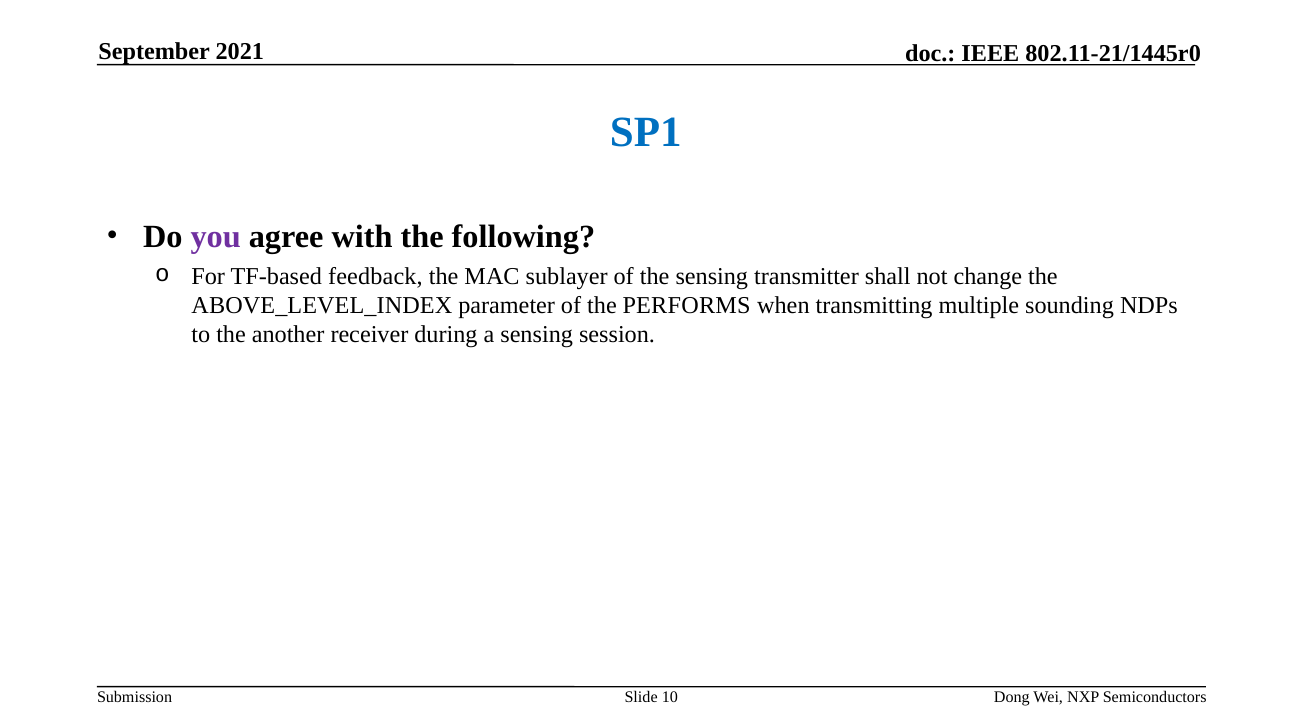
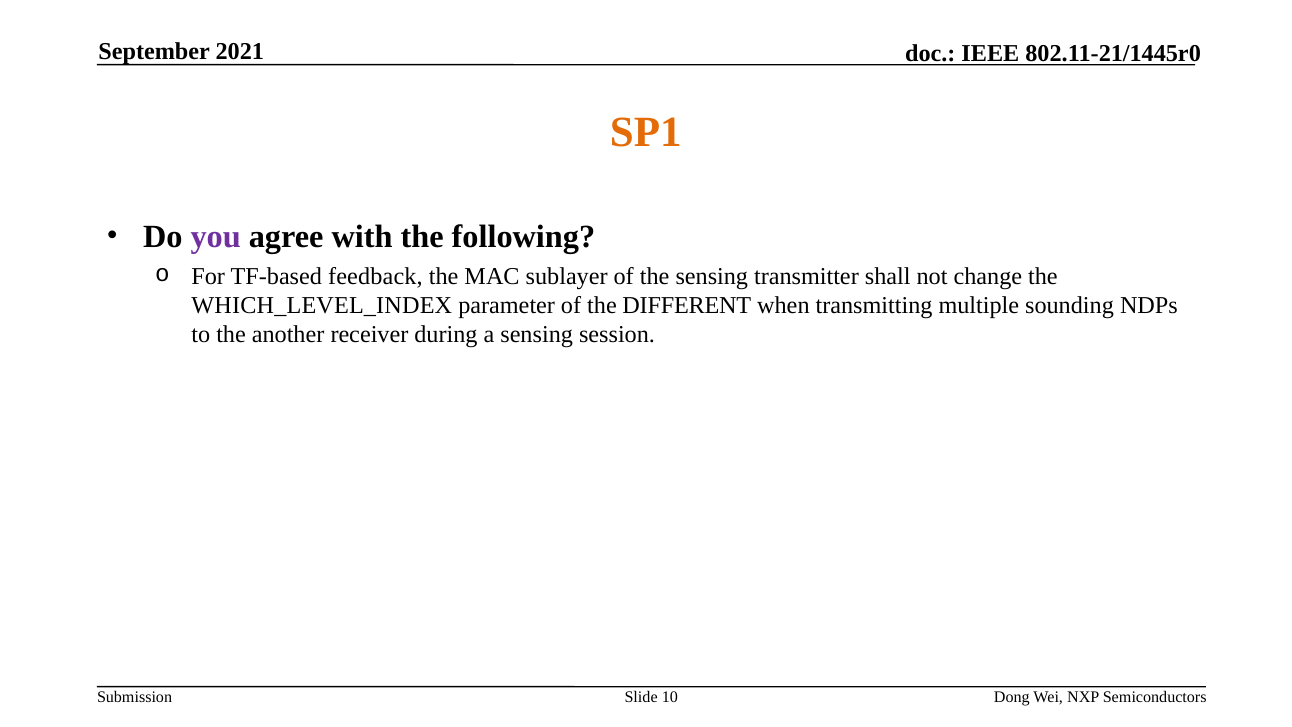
SP1 colour: blue -> orange
ABOVE_LEVEL_INDEX: ABOVE_LEVEL_INDEX -> WHICH_LEVEL_INDEX
PERFORMS: PERFORMS -> DIFFERENT
